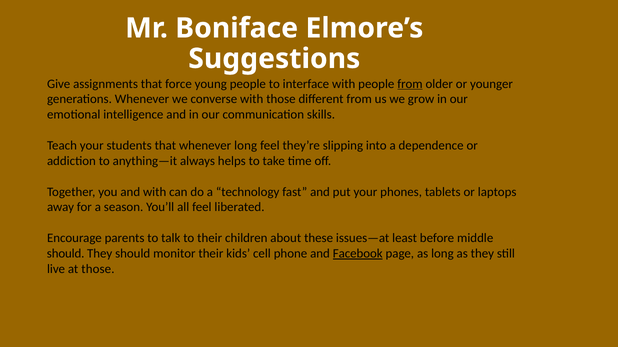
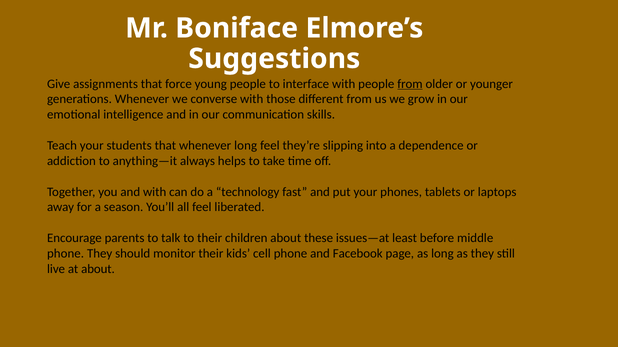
should at (66, 254): should -> phone
Facebook underline: present -> none
at those: those -> about
